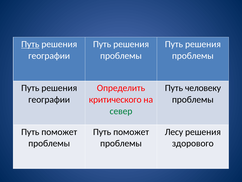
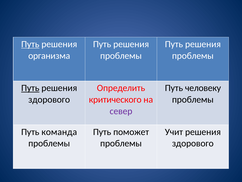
географии at (49, 56): географии -> организма
Путь at (30, 88) underline: none -> present
географии at (49, 99): географии -> здорового
север colour: green -> purple
поможет at (59, 132): поможет -> команда
Лесу: Лесу -> Учит
